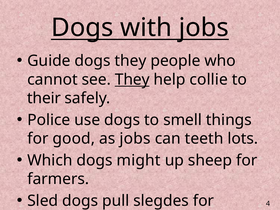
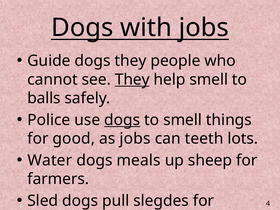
help collie: collie -> smell
their: their -> balls
dogs at (122, 120) underline: none -> present
Which: Which -> Water
might: might -> meals
